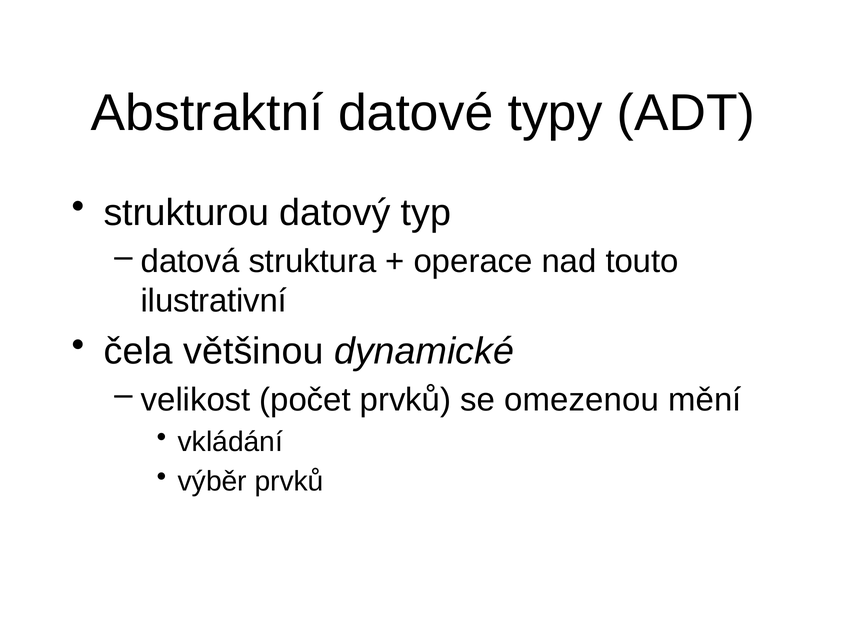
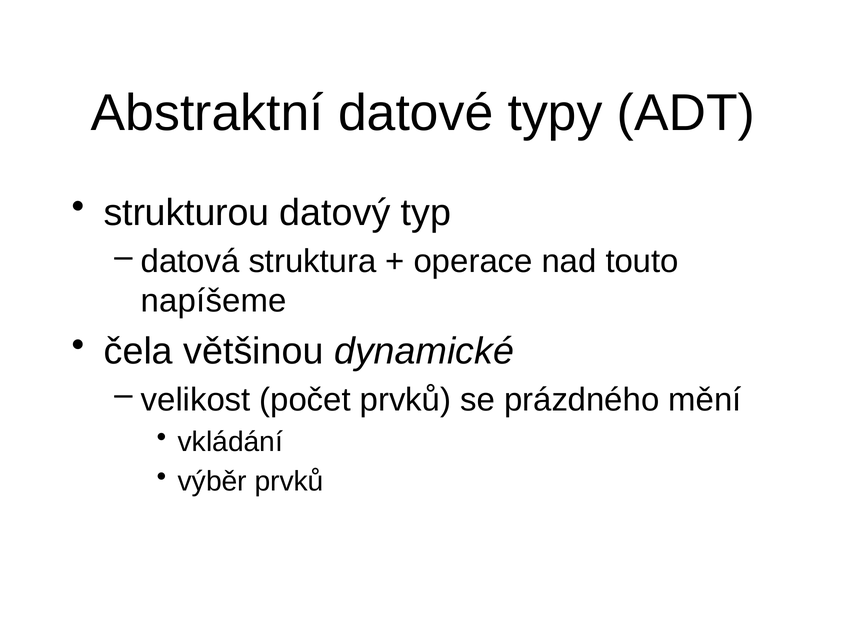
ilustrativní: ilustrativní -> napíšeme
omezenou: omezenou -> prázdného
